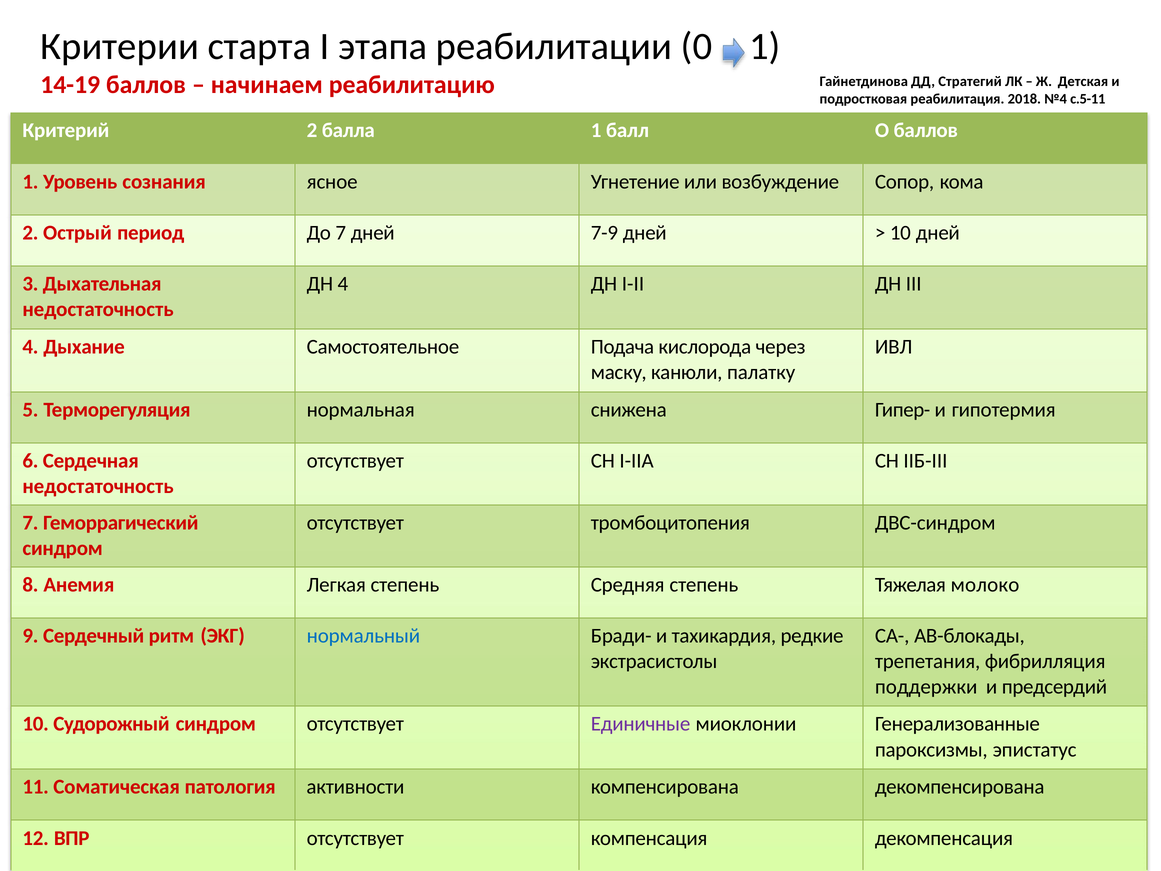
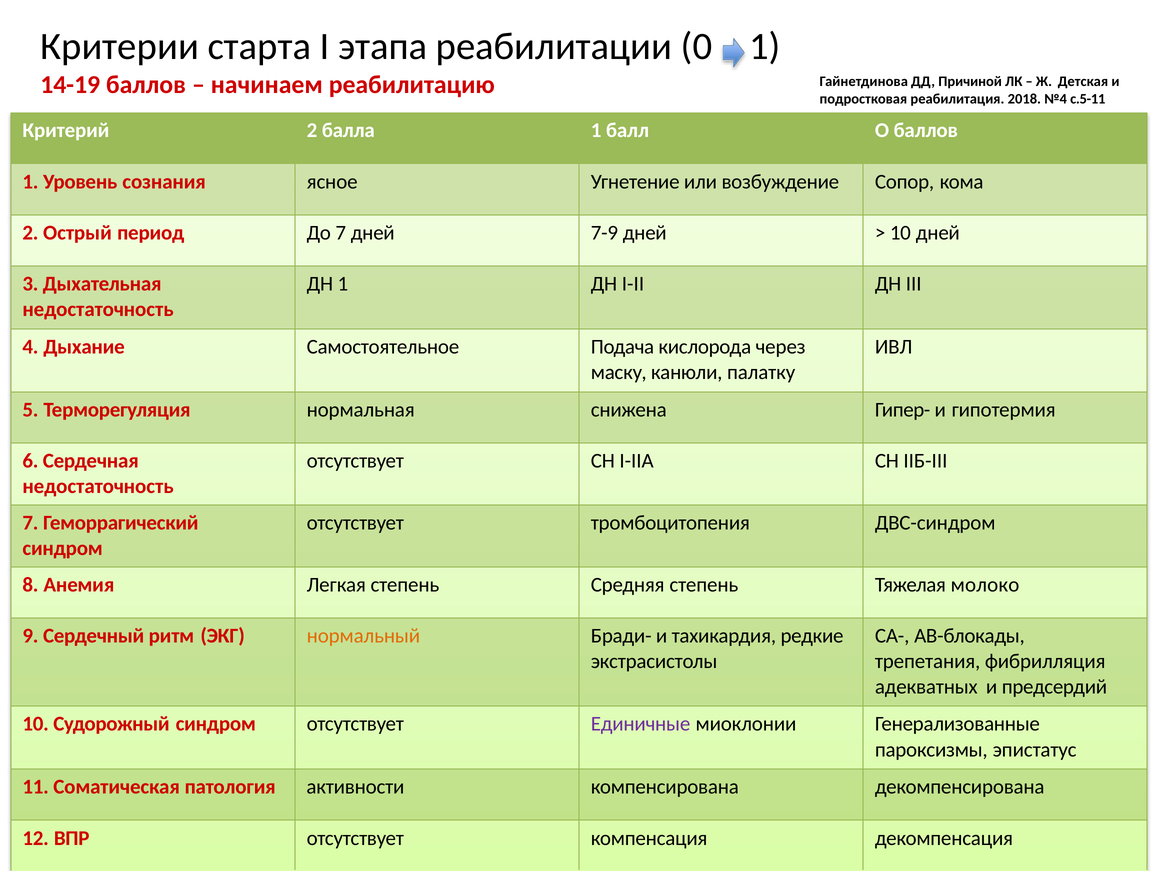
Стратегий: Стратегий -> Причиной
ДН 4: 4 -> 1
нормальный colour: blue -> orange
поддержки: поддержки -> адекватных
